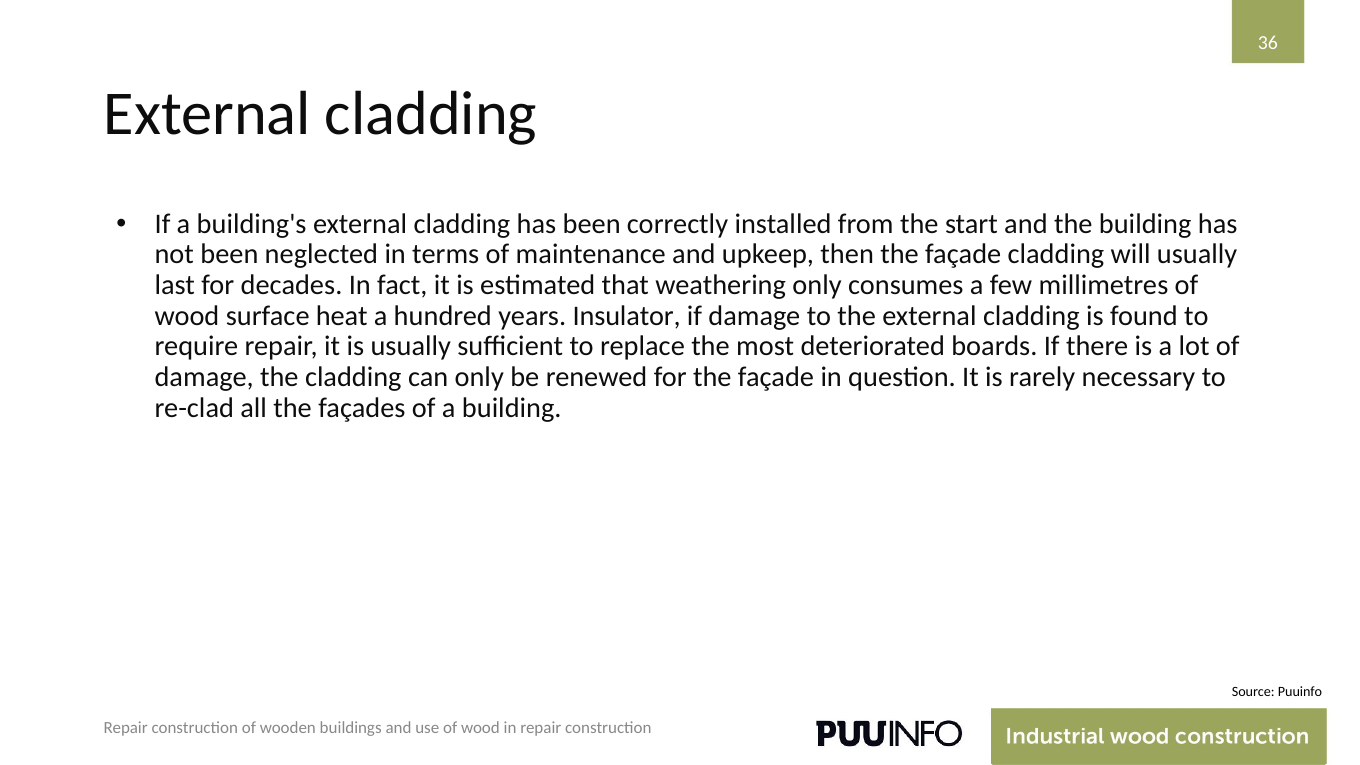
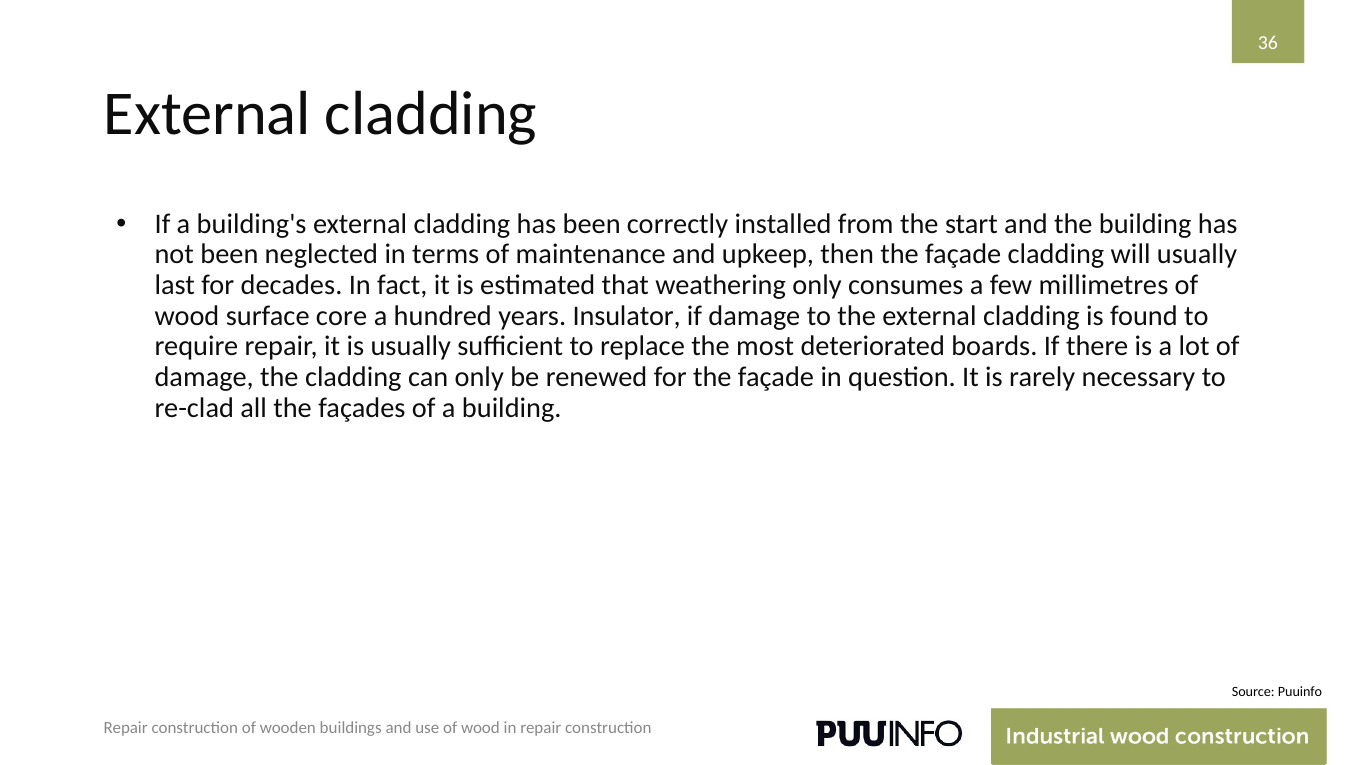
heat: heat -> core
